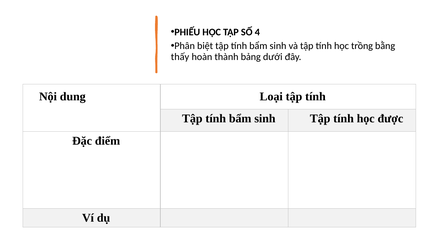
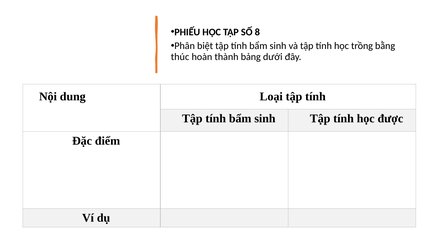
4: 4 -> 8
thấy: thấy -> thúc
